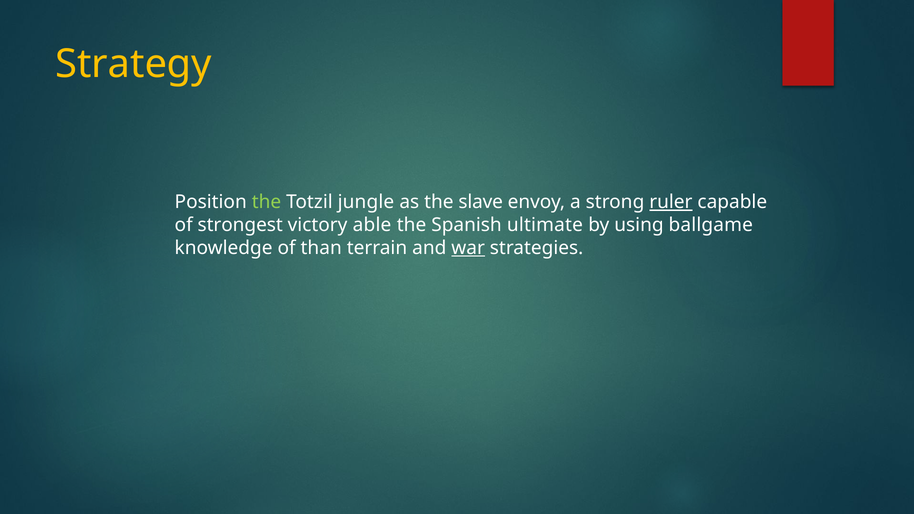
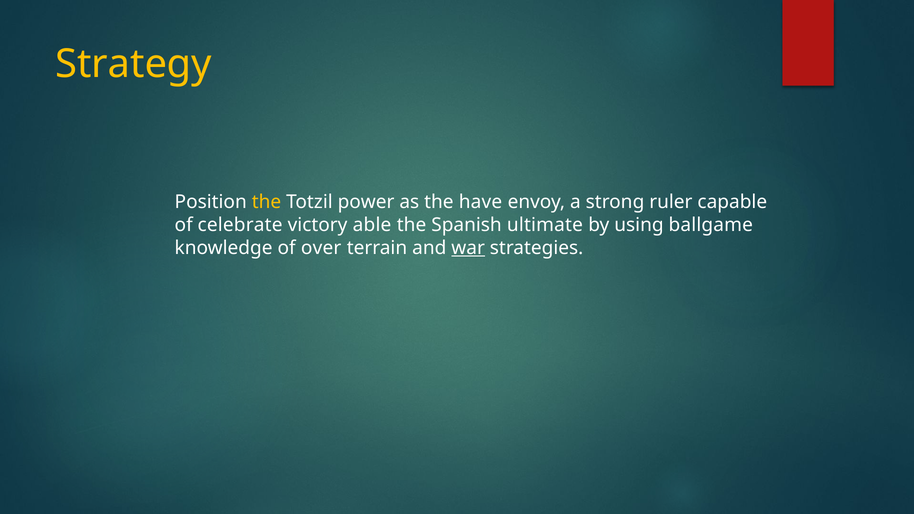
the at (267, 202) colour: light green -> yellow
jungle: jungle -> power
slave: slave -> have
ruler underline: present -> none
strongest: strongest -> celebrate
than: than -> over
